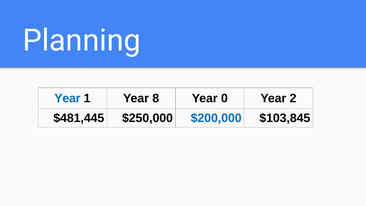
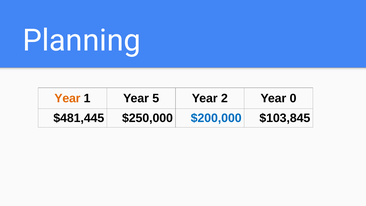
Year at (67, 98) colour: blue -> orange
8: 8 -> 5
0: 0 -> 2
2: 2 -> 0
